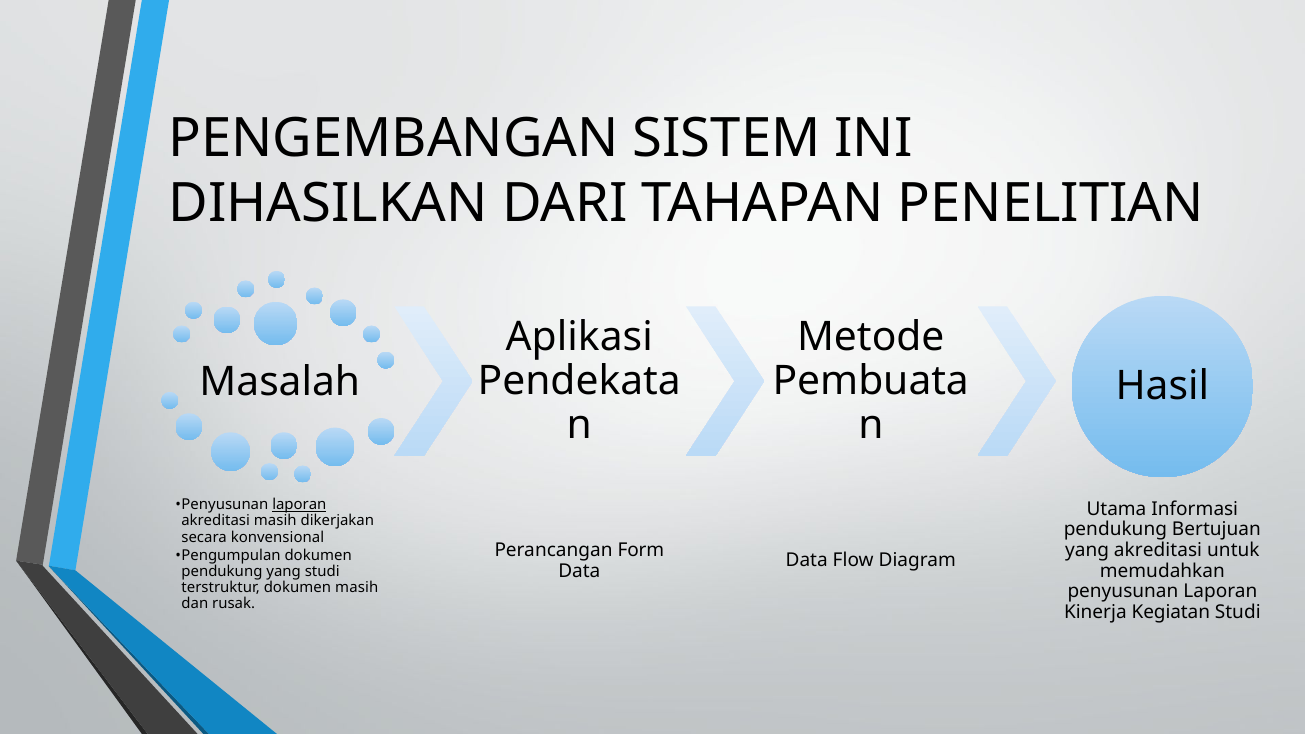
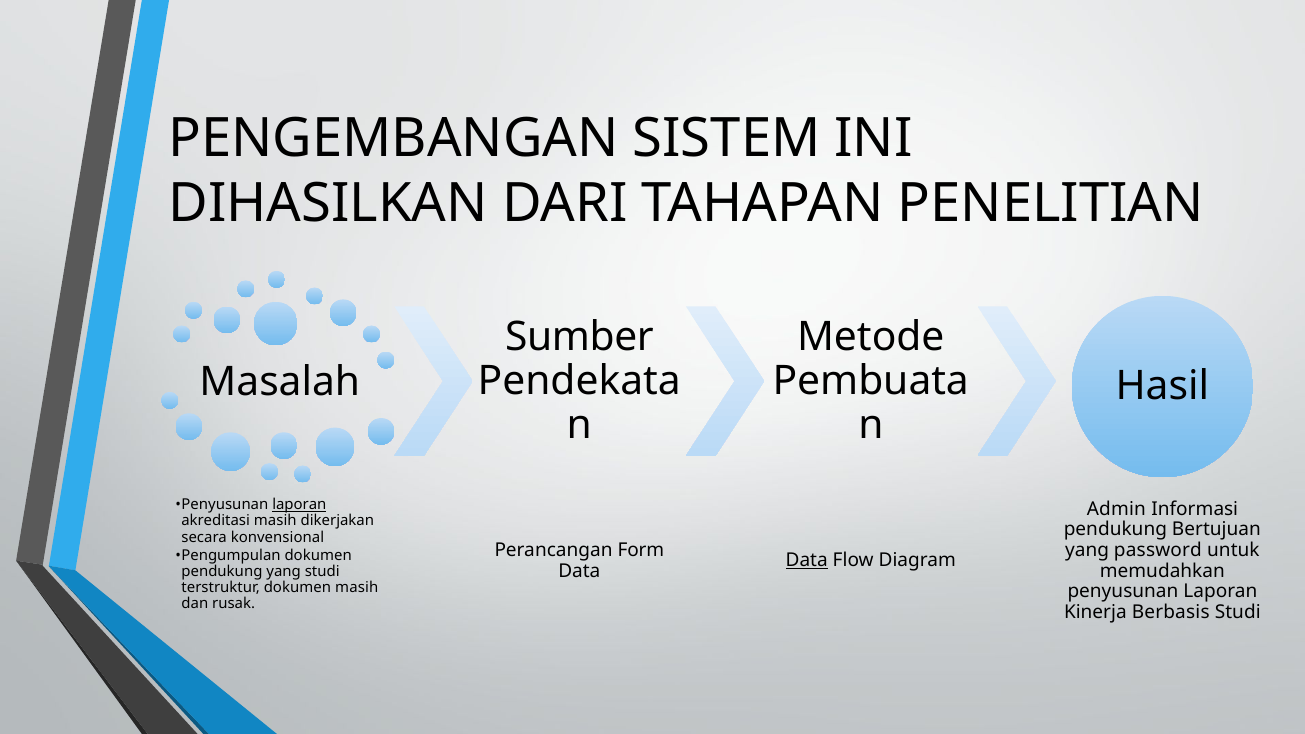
Aplikasi: Aplikasi -> Sumber
Utama: Utama -> Admin
yang akreditasi: akreditasi -> password
Data at (807, 561) underline: none -> present
Kegiatan: Kegiatan -> Berbasis
